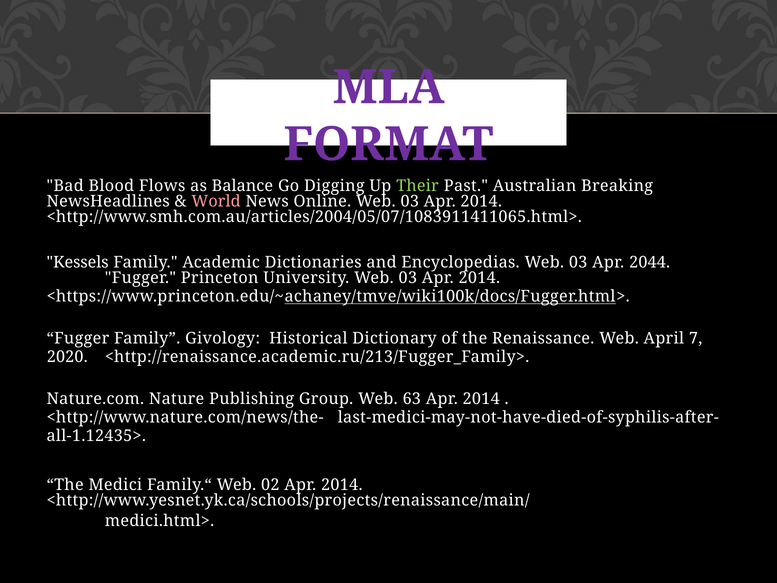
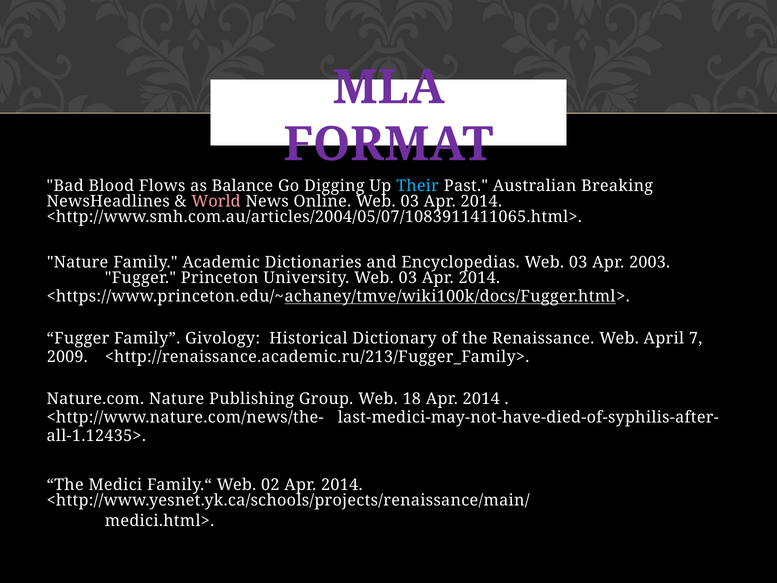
Their colour: light green -> light blue
Kessels at (78, 262): Kessels -> Nature
2044: 2044 -> 2003
2020: 2020 -> 2009
63: 63 -> 18
